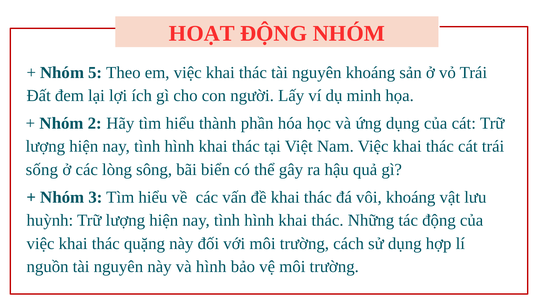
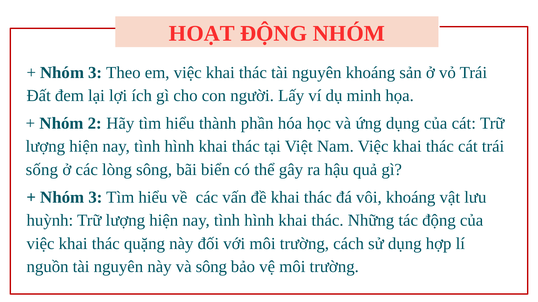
5 at (95, 73): 5 -> 3
và hình: hình -> sông
